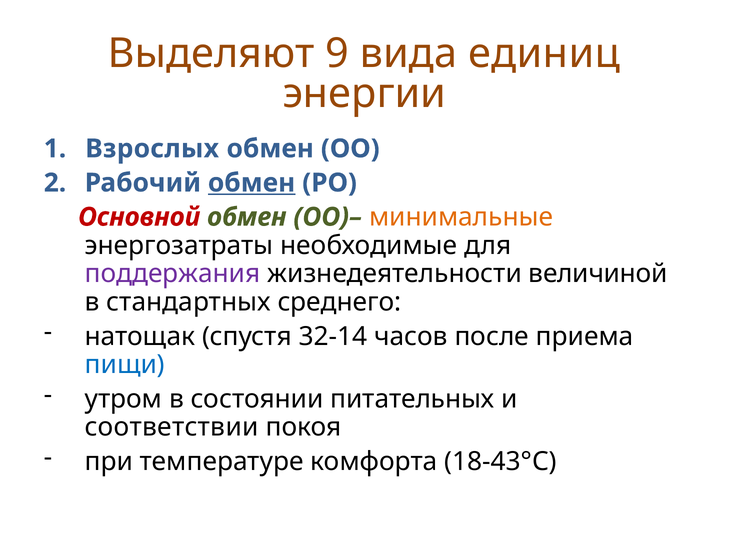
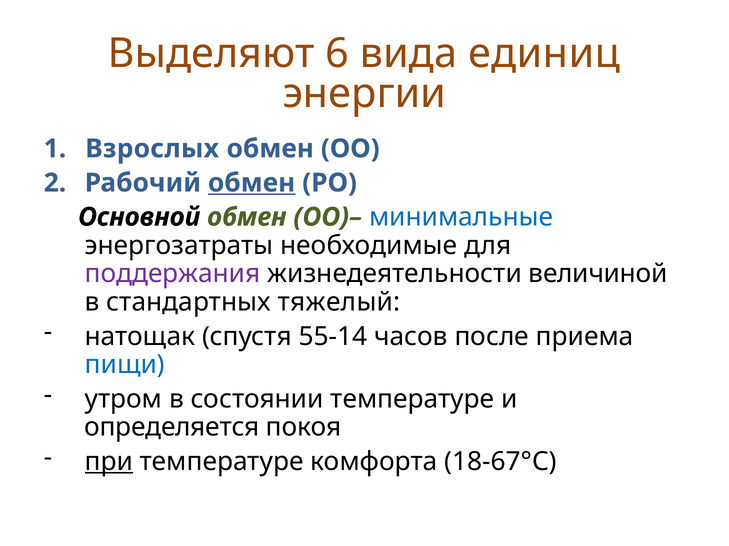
9: 9 -> 6
Основной colour: red -> black
минимальные colour: orange -> blue
среднего: среднего -> тяжелый
32-14: 32-14 -> 55-14
состоянии питательных: питательных -> температуре
соответствии: соответствии -> определяется
при underline: none -> present
18-43°С: 18-43°С -> 18-67°С
